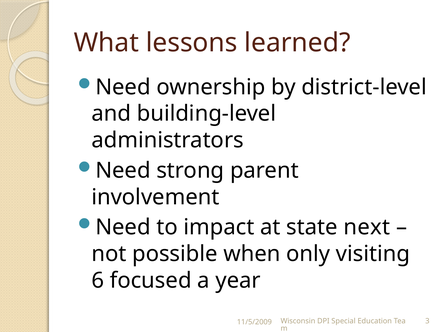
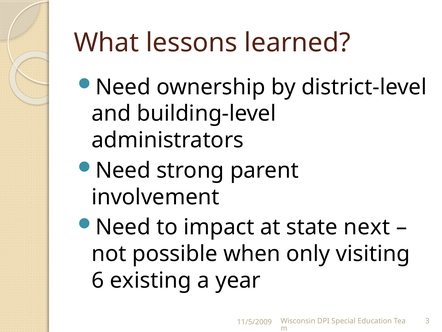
focused: focused -> existing
